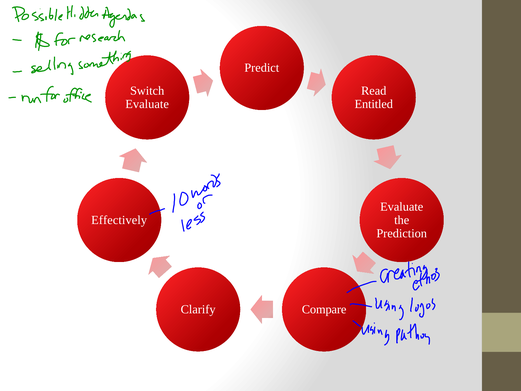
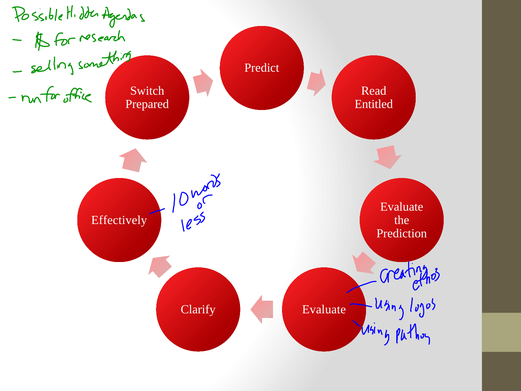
Evaluate at (147, 104): Evaluate -> Prepared
Compare at (324, 309): Compare -> Evaluate
